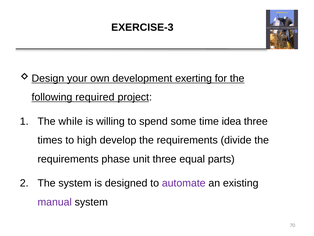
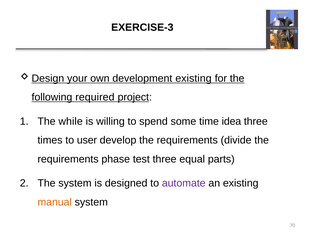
development exerting: exerting -> existing
high: high -> user
unit: unit -> test
manual colour: purple -> orange
